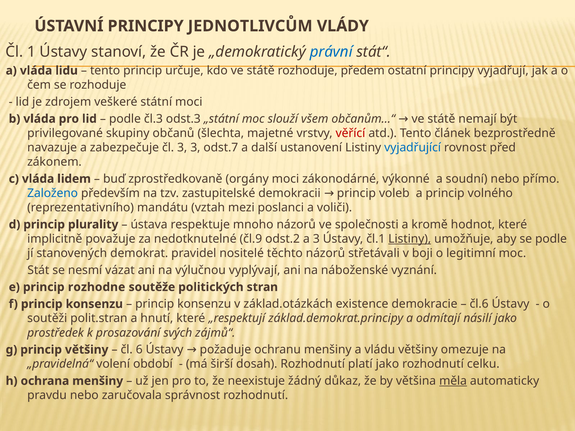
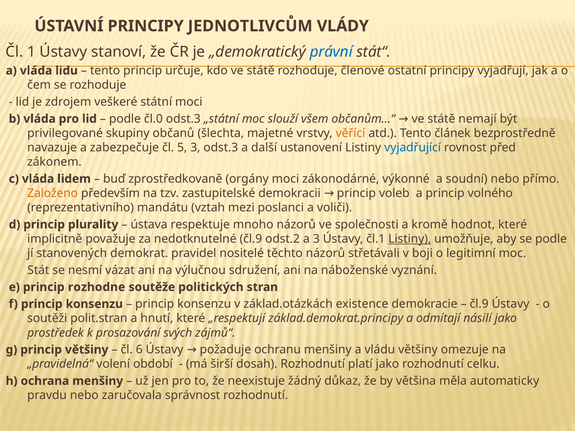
předem: předem -> členové
čl.3: čl.3 -> čl.0
věřící colour: red -> orange
čl 3: 3 -> 5
3 odst.7: odst.7 -> odst.3
Založeno colour: blue -> orange
vyplývají: vyplývají -> sdružení
čl.6 at (479, 304): čl.6 -> čl.9
měla underline: present -> none
